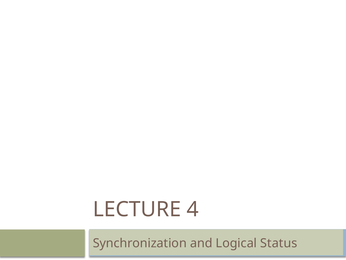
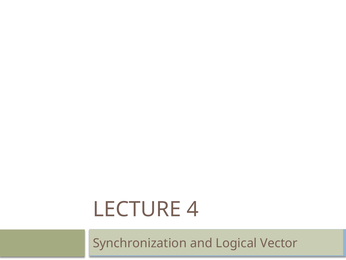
Status: Status -> Vector
